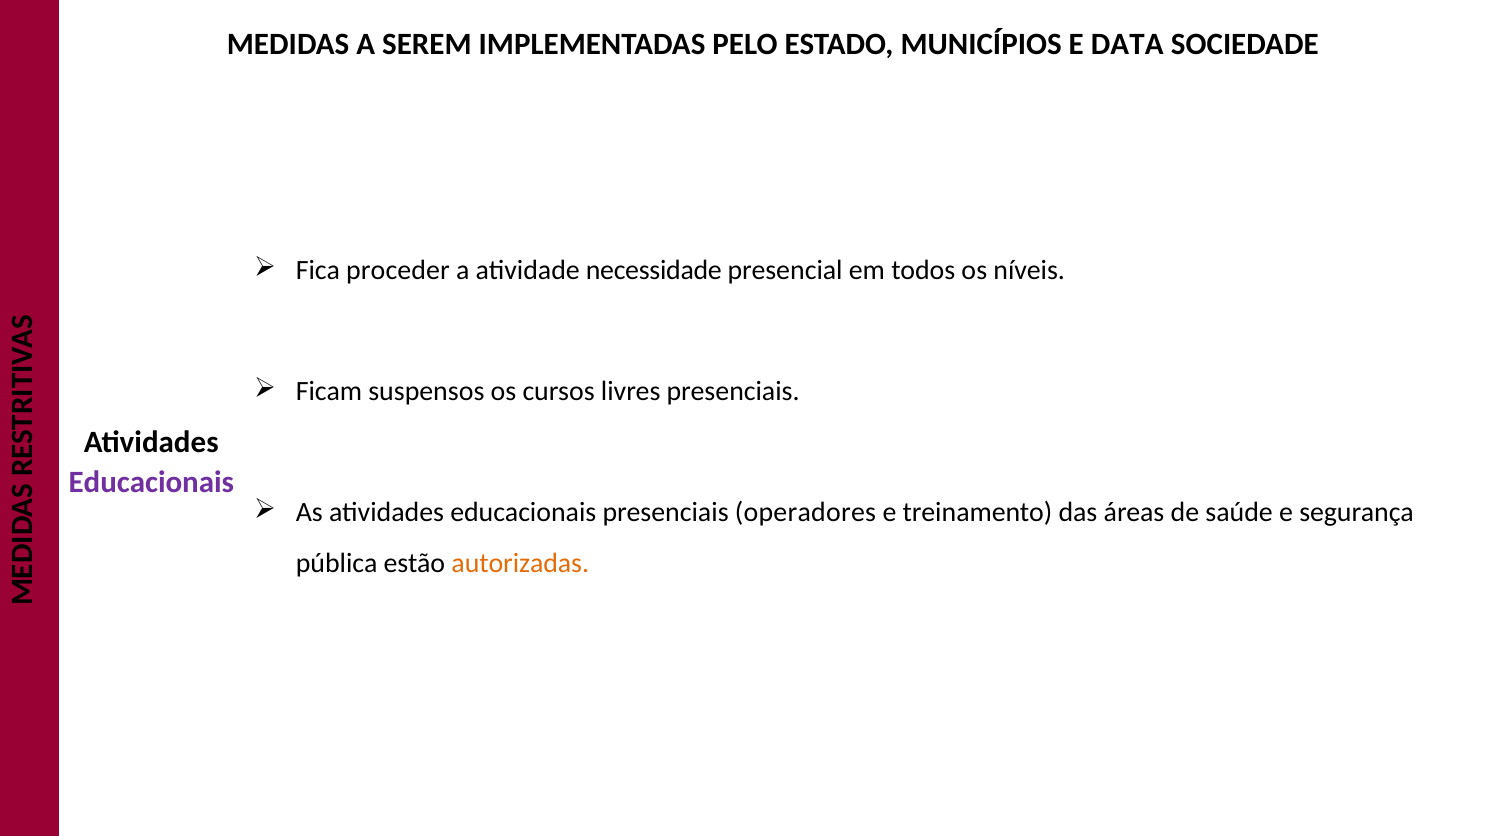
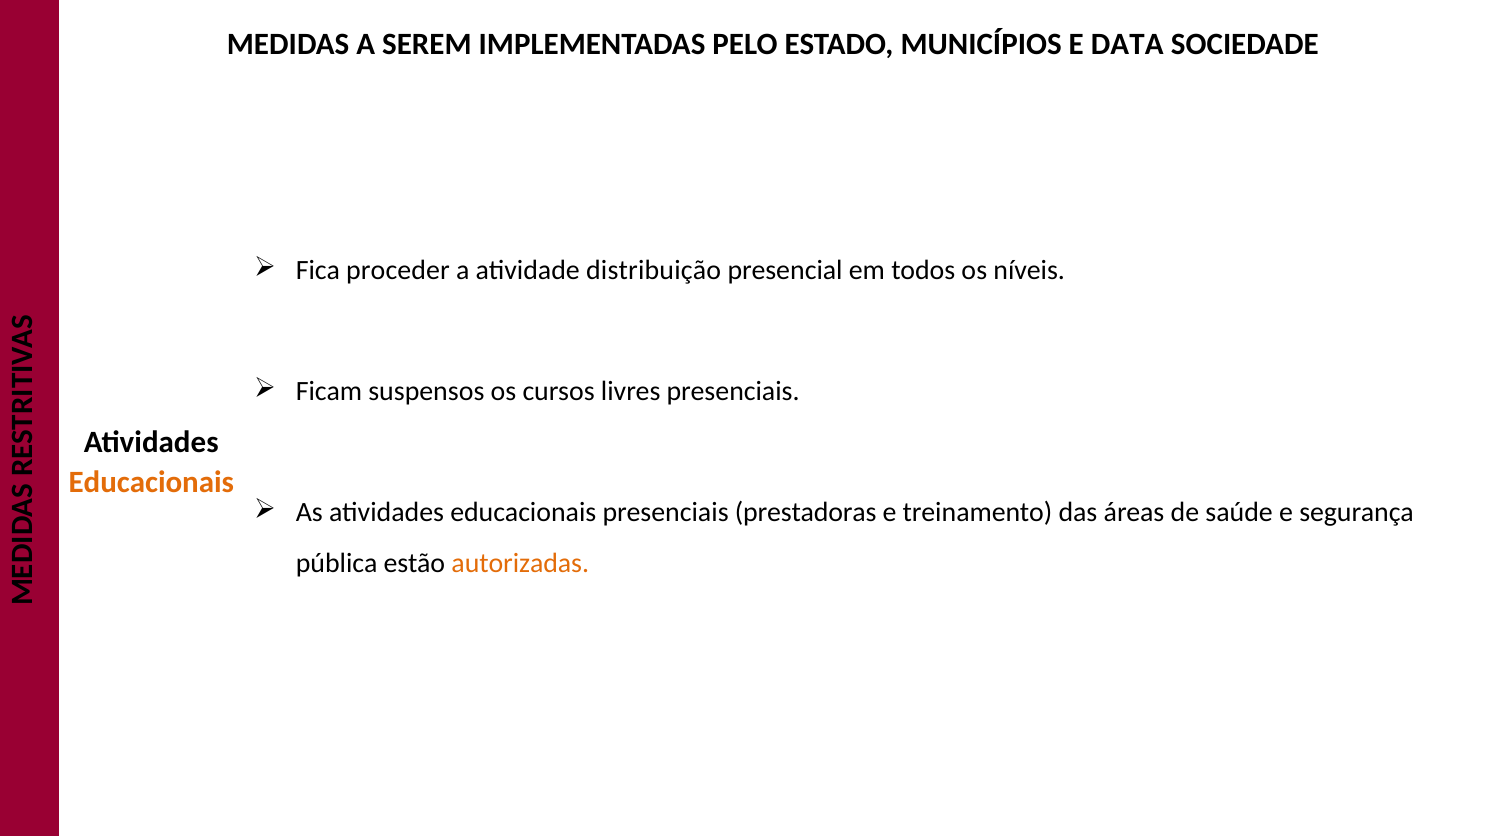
necessidade: necessidade -> distribuição
Educacionais at (151, 483) colour: purple -> orange
operadores: operadores -> prestadoras
